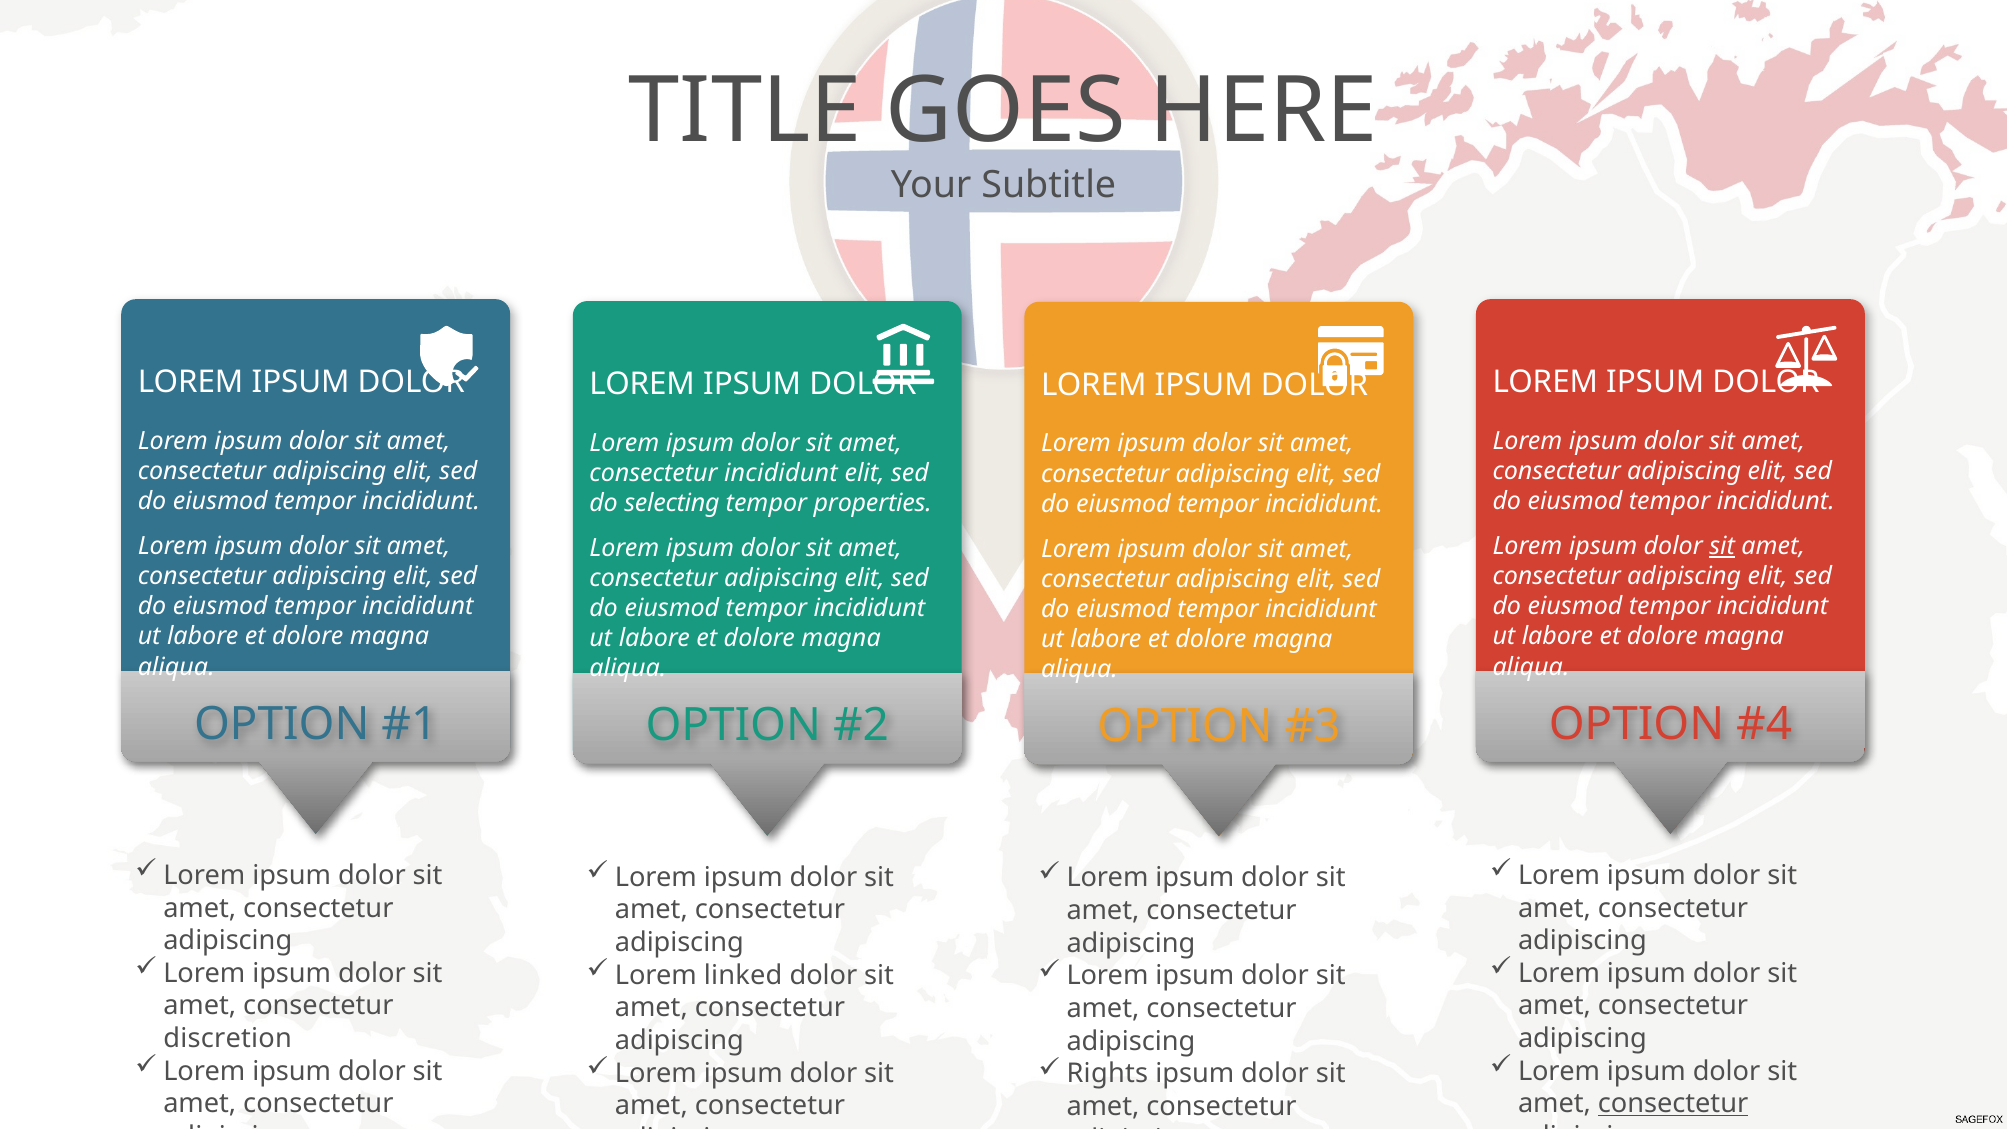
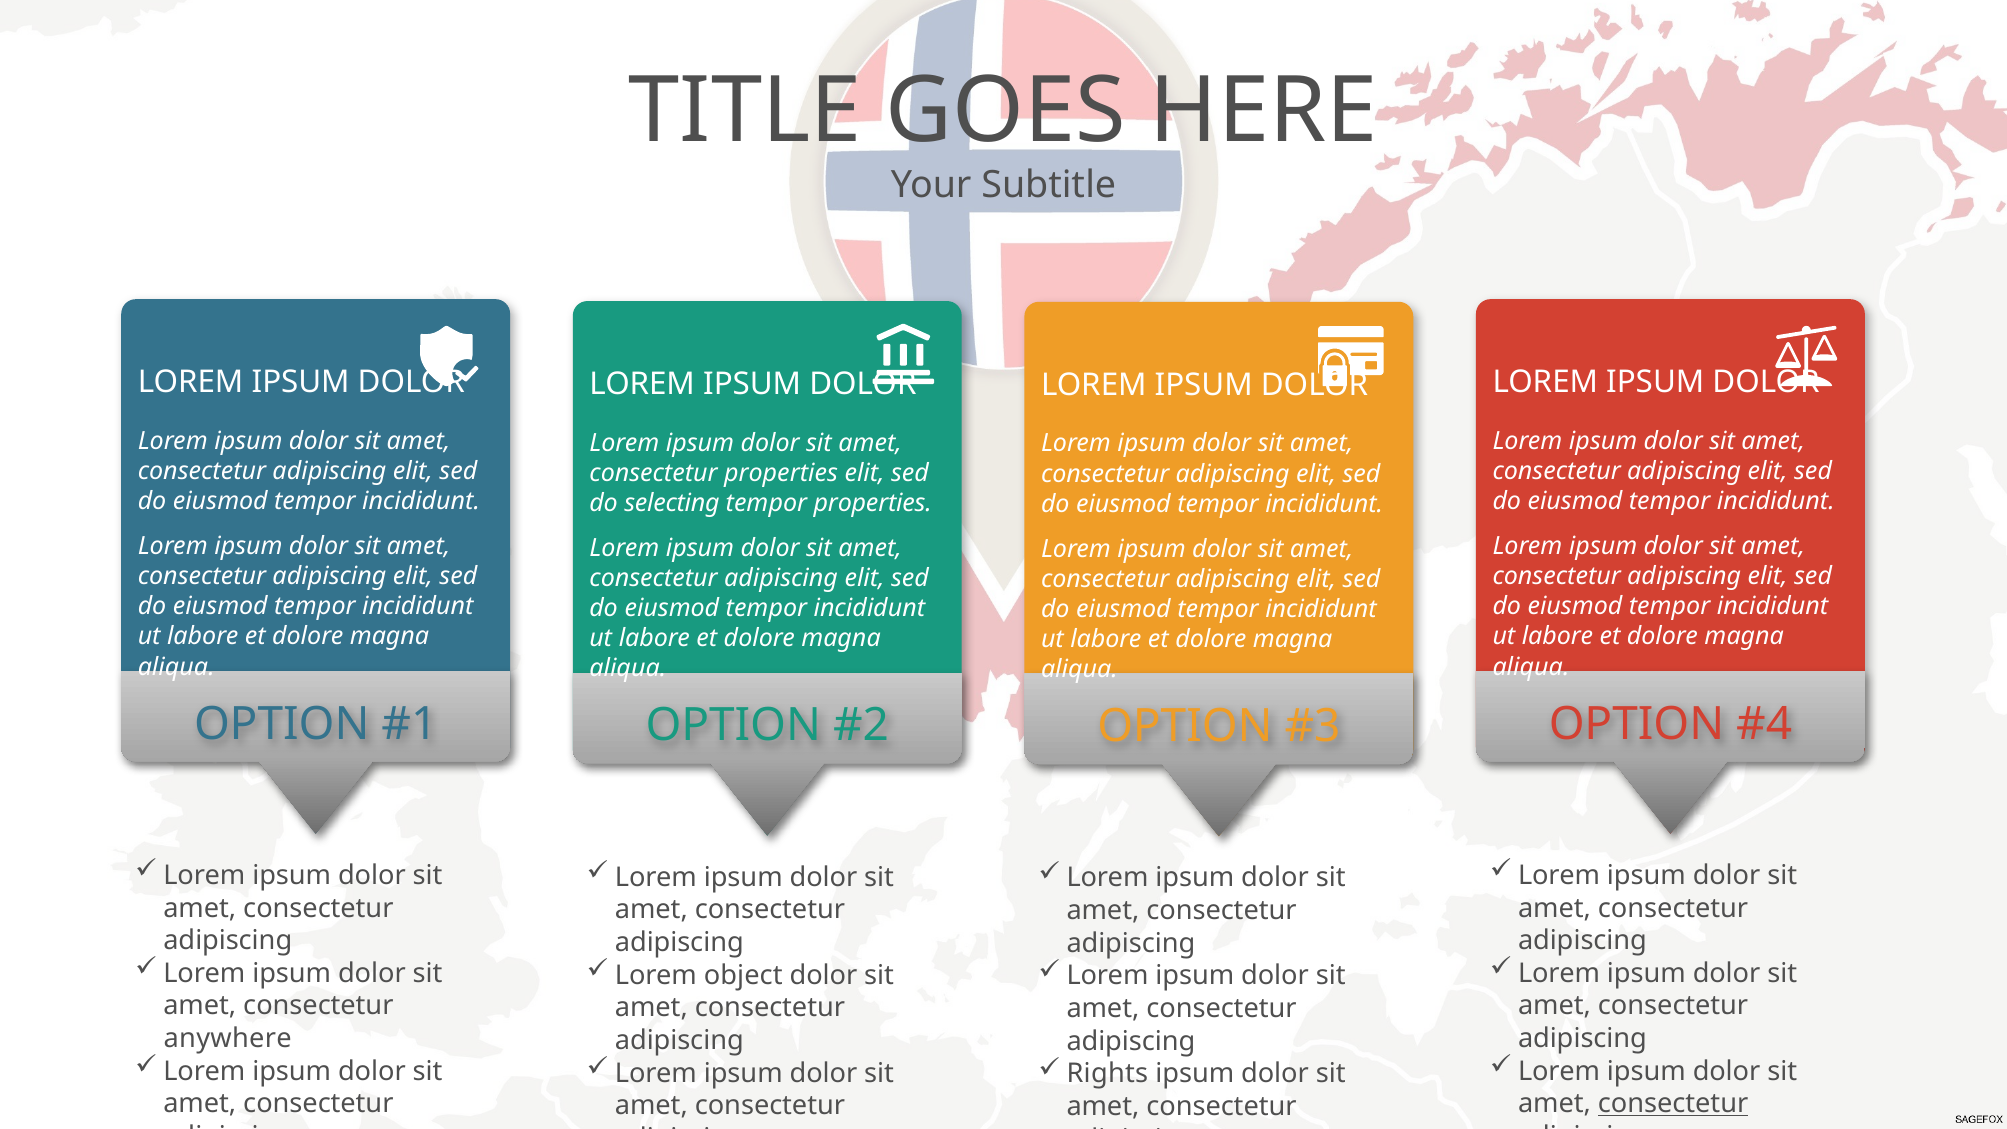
consectetur incididunt: incididunt -> properties
sit at (1722, 546) underline: present -> none
linked: linked -> object
discretion: discretion -> anywhere
